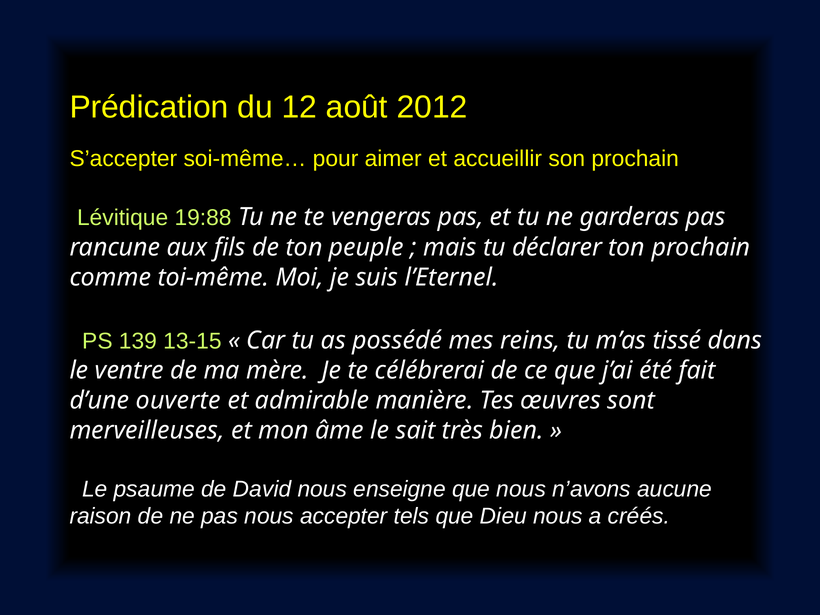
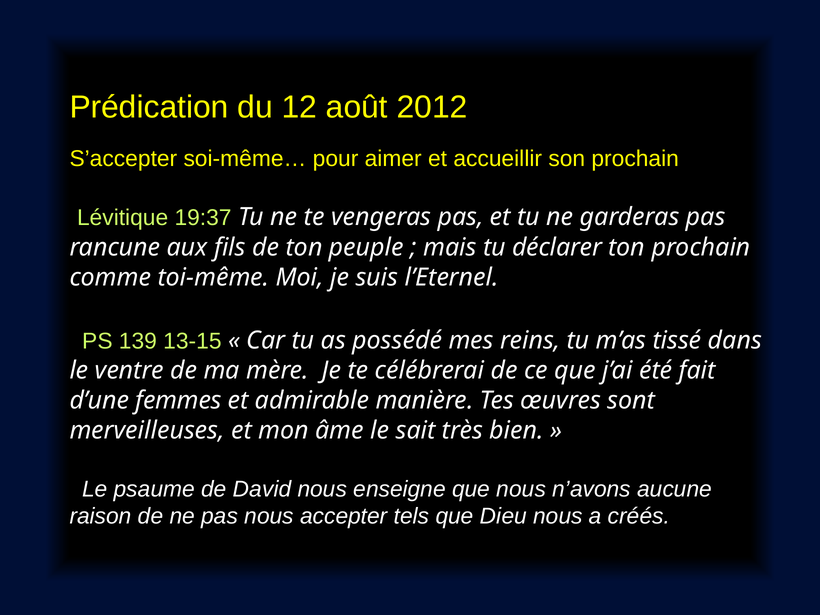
19:88: 19:88 -> 19:37
ouverte: ouverte -> femmes
